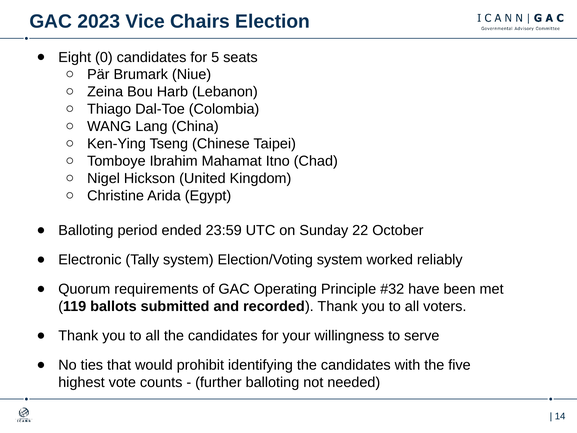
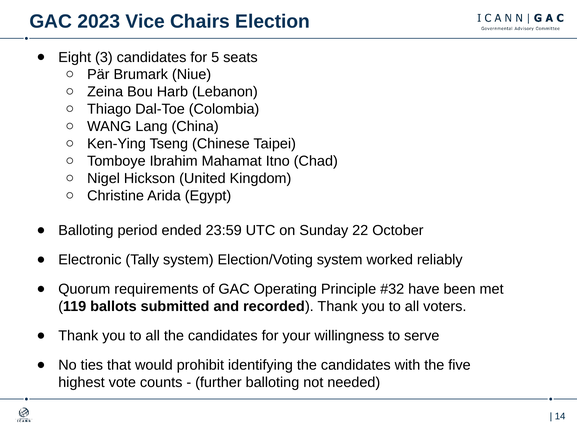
0: 0 -> 3
